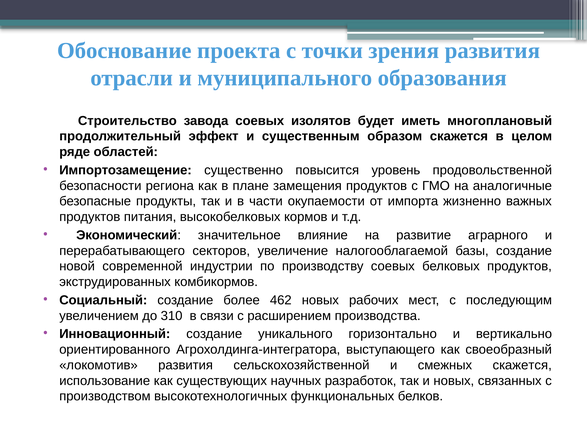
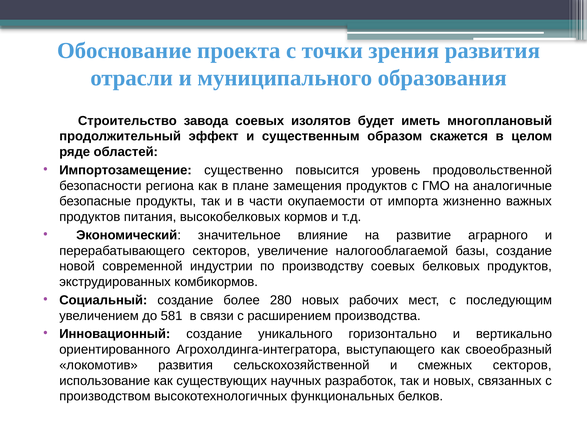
462: 462 -> 280
310: 310 -> 581
смежных скажется: скажется -> секторов
